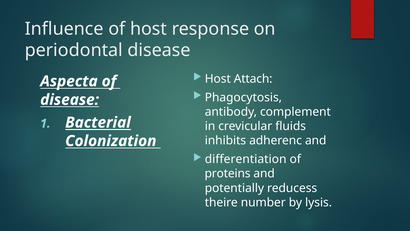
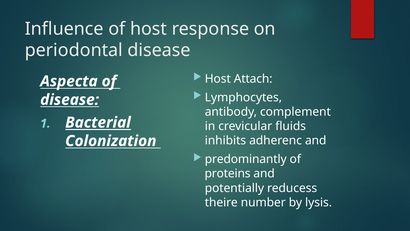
Phagocytosis: Phagocytosis -> Lymphocytes
differentiation: differentiation -> predominantly
